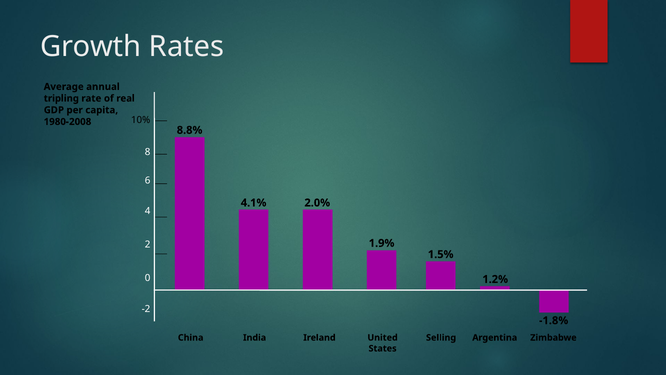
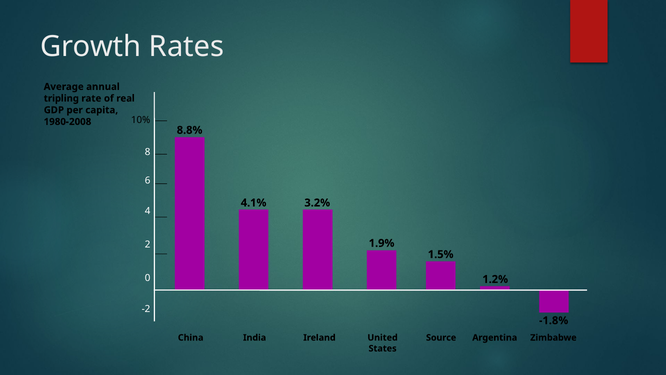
2.0%: 2.0% -> 3.2%
Selling: Selling -> Source
